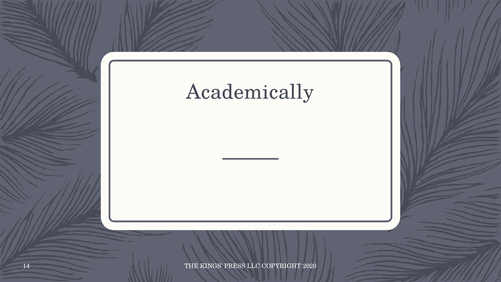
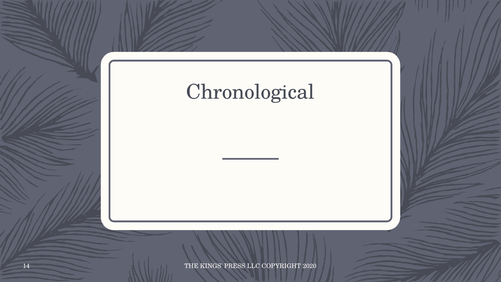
Academically: Academically -> Chronological
